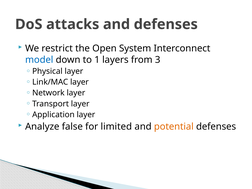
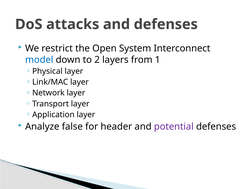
1: 1 -> 2
3: 3 -> 1
limited: limited -> header
potential colour: orange -> purple
